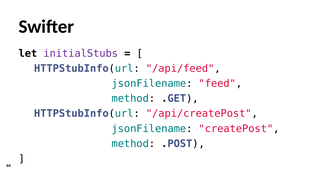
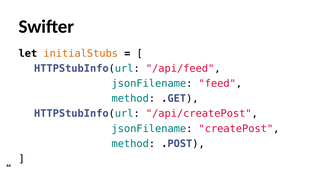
initialStubs colour: purple -> orange
